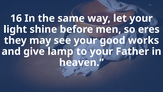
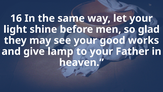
eres: eres -> glad
